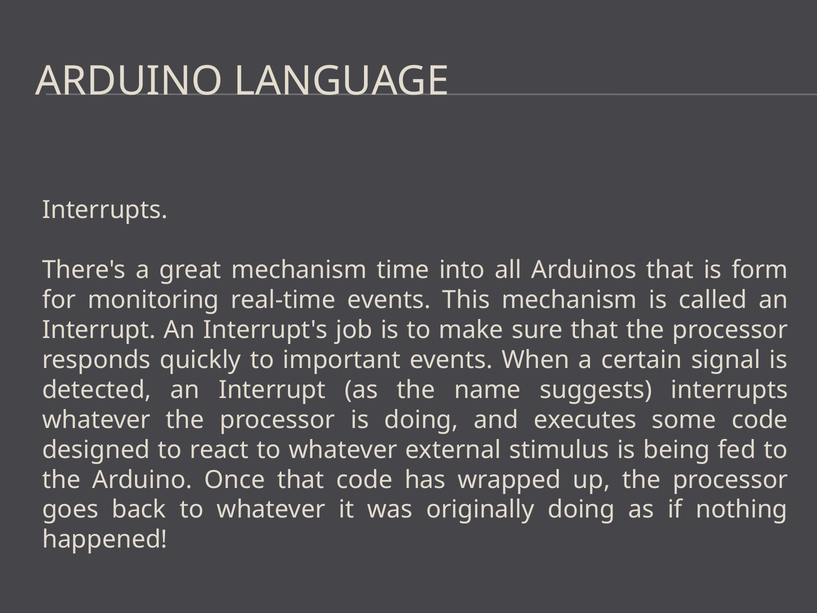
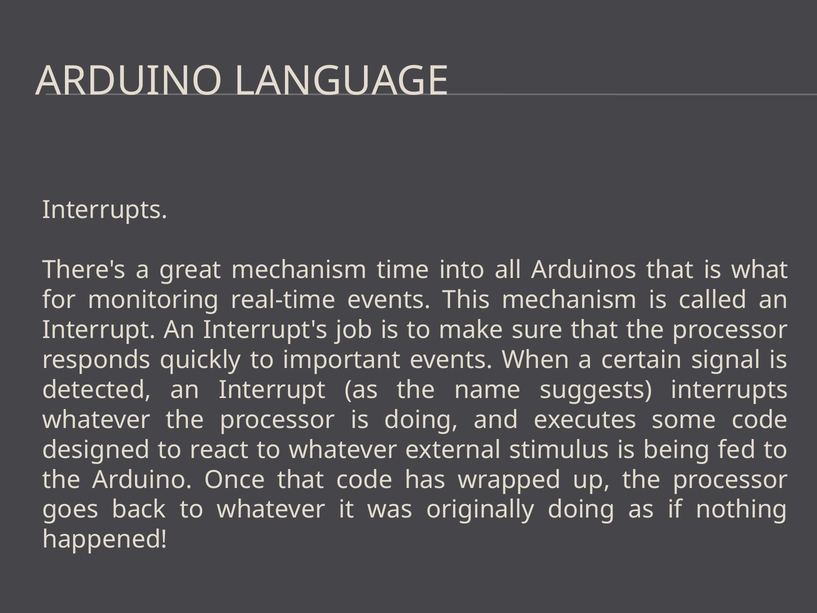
form: form -> what
